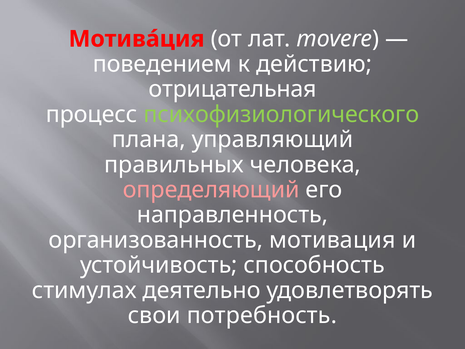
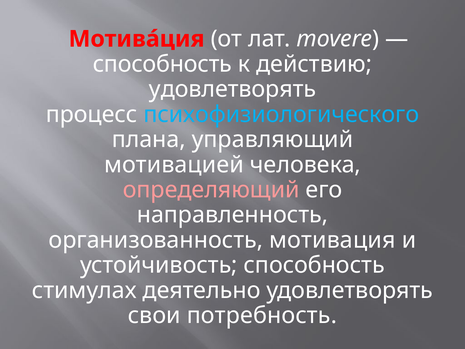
поведением at (162, 64): поведением -> способность
отрицательная at (233, 89): отрицательная -> удовлетворять
психофизиологического colour: light green -> light blue
правильных: правильных -> мотивацией
